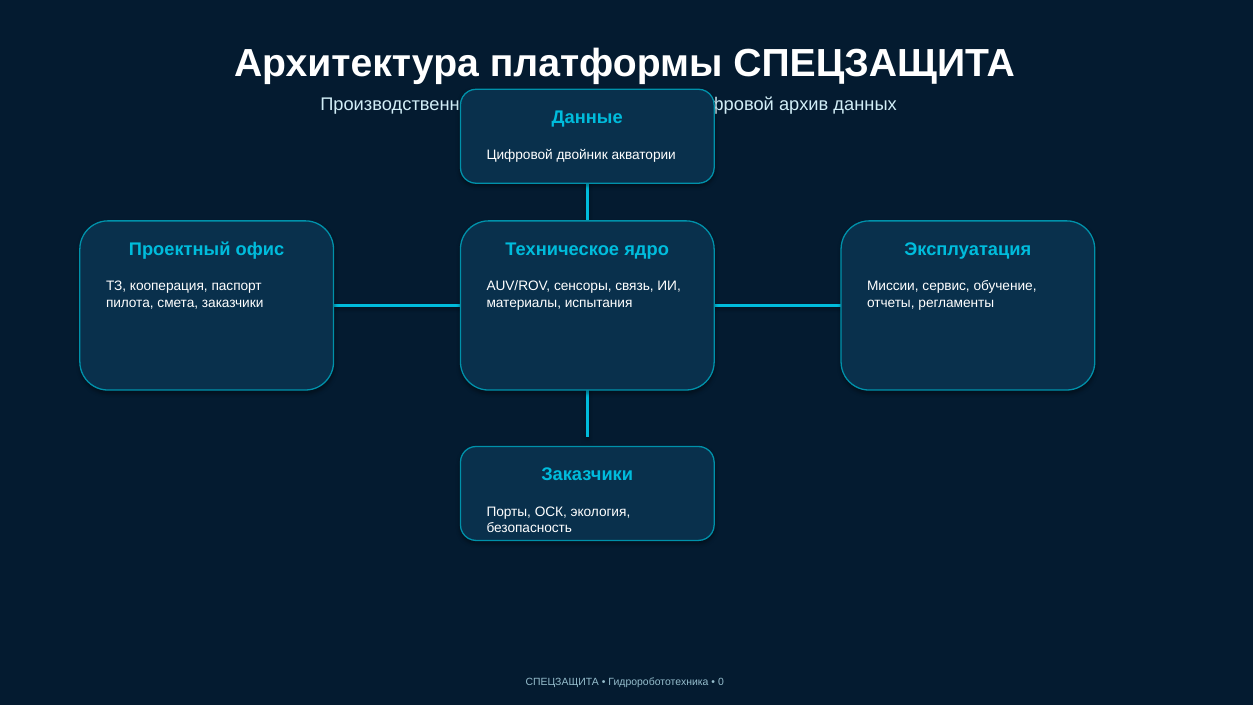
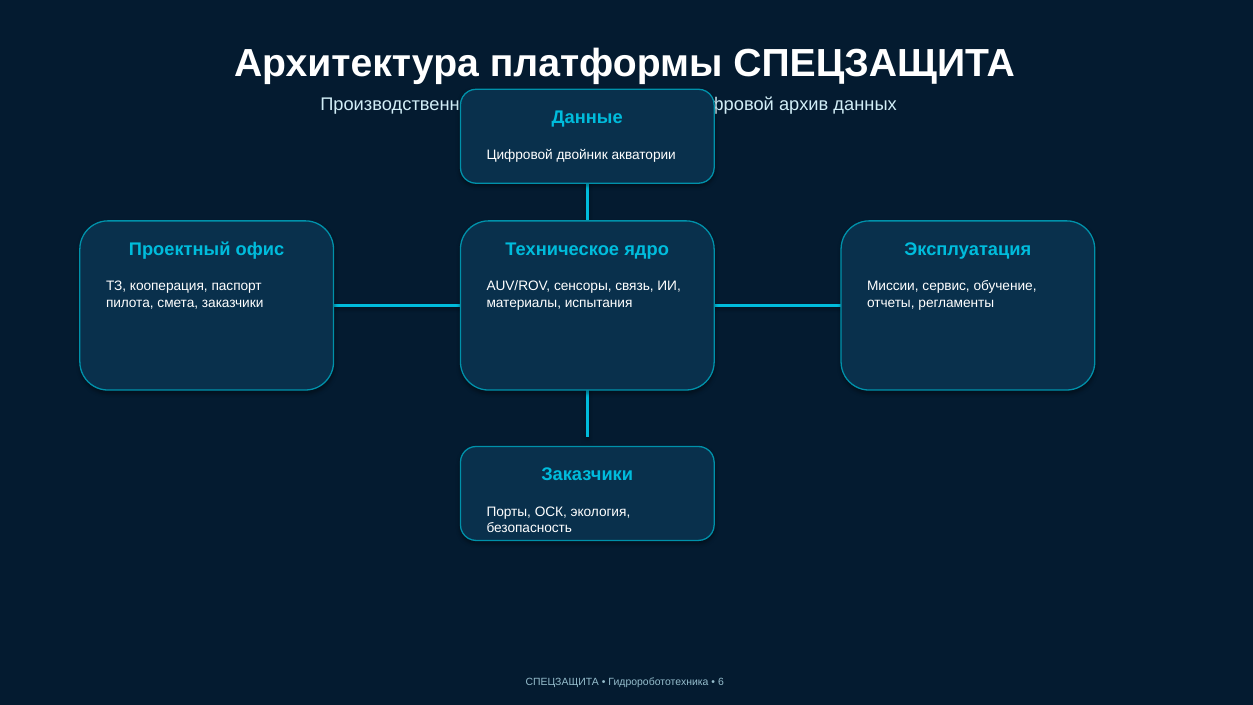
0: 0 -> 6
